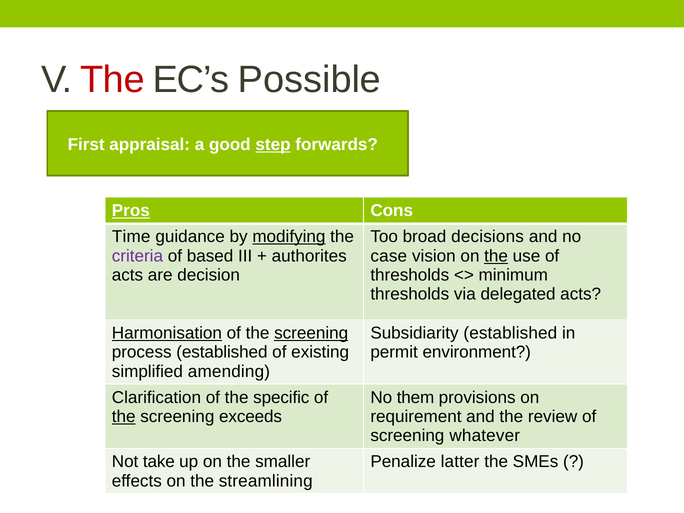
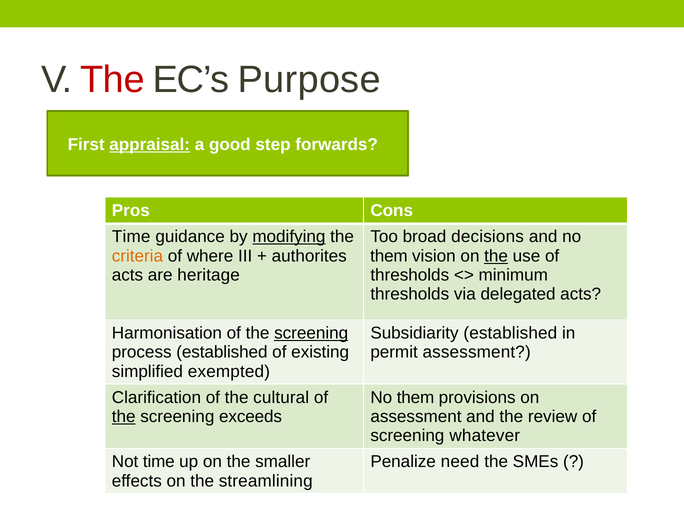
Possible: Possible -> Purpose
appraisal underline: none -> present
step underline: present -> none
Pros underline: present -> none
criteria colour: purple -> orange
based: based -> where
case at (389, 256): case -> them
decision: decision -> heritage
Harmonisation underline: present -> none
permit environment: environment -> assessment
amending: amending -> exempted
specific: specific -> cultural
requirement at (416, 417): requirement -> assessment
Not take: take -> time
latter: latter -> need
